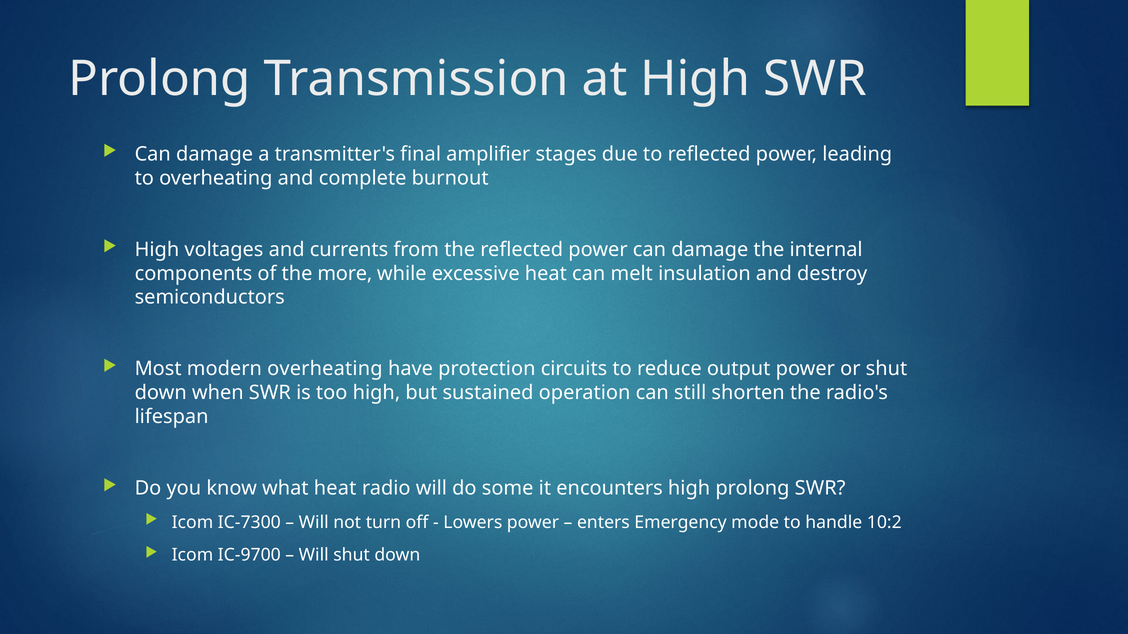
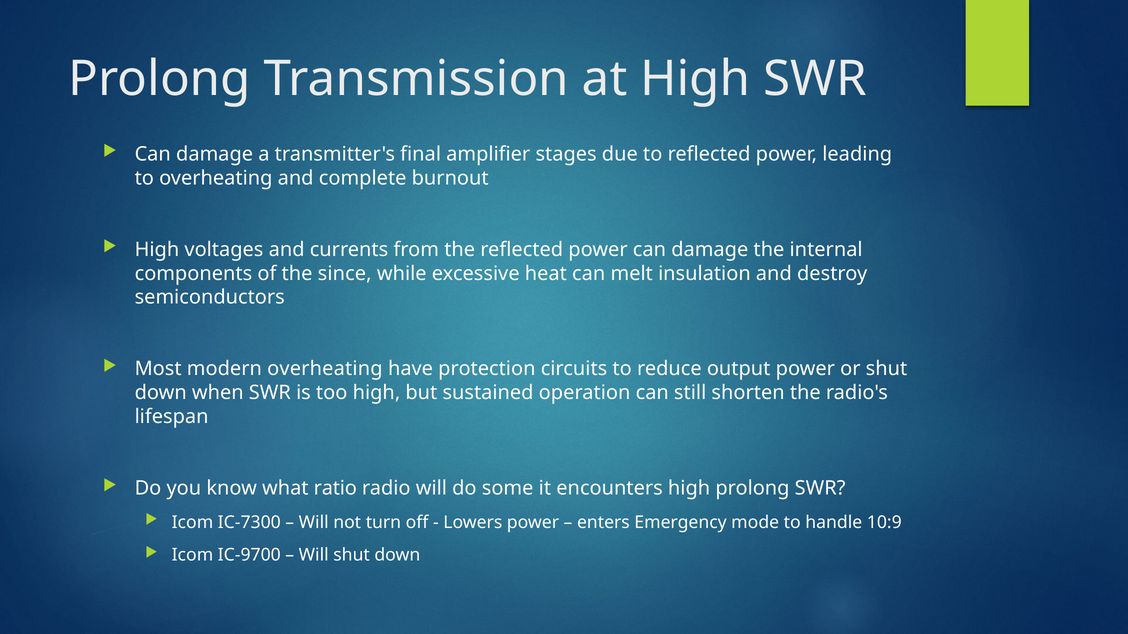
more: more -> since
what heat: heat -> ratio
10:2: 10:2 -> 10:9
